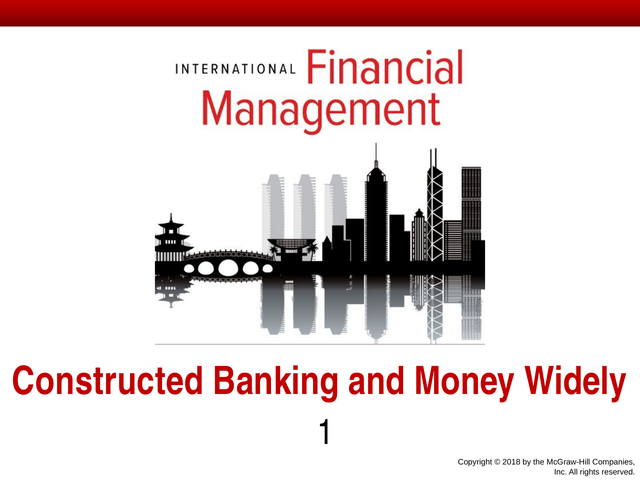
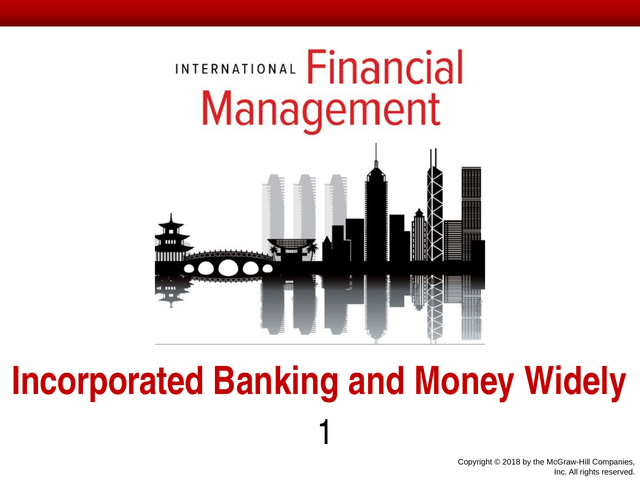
Constructed: Constructed -> Incorporated
